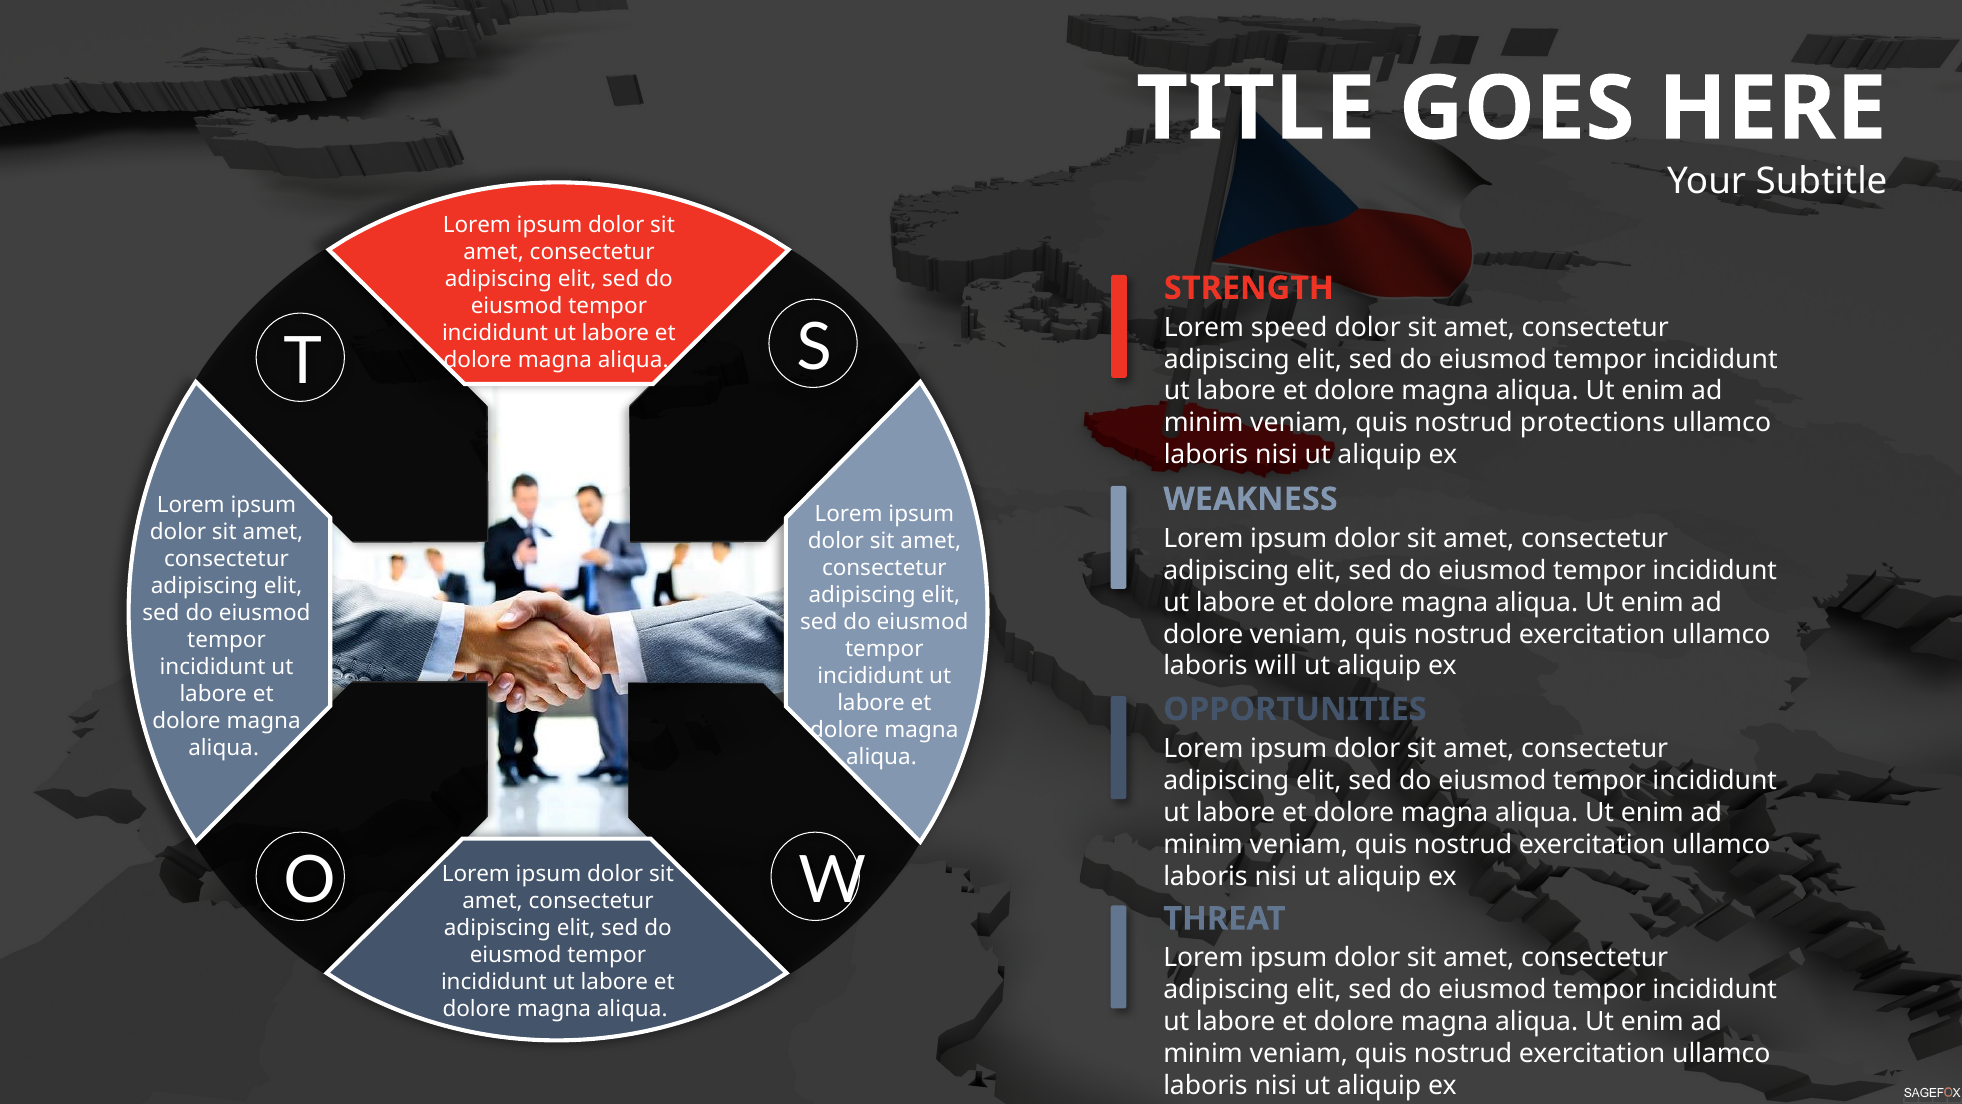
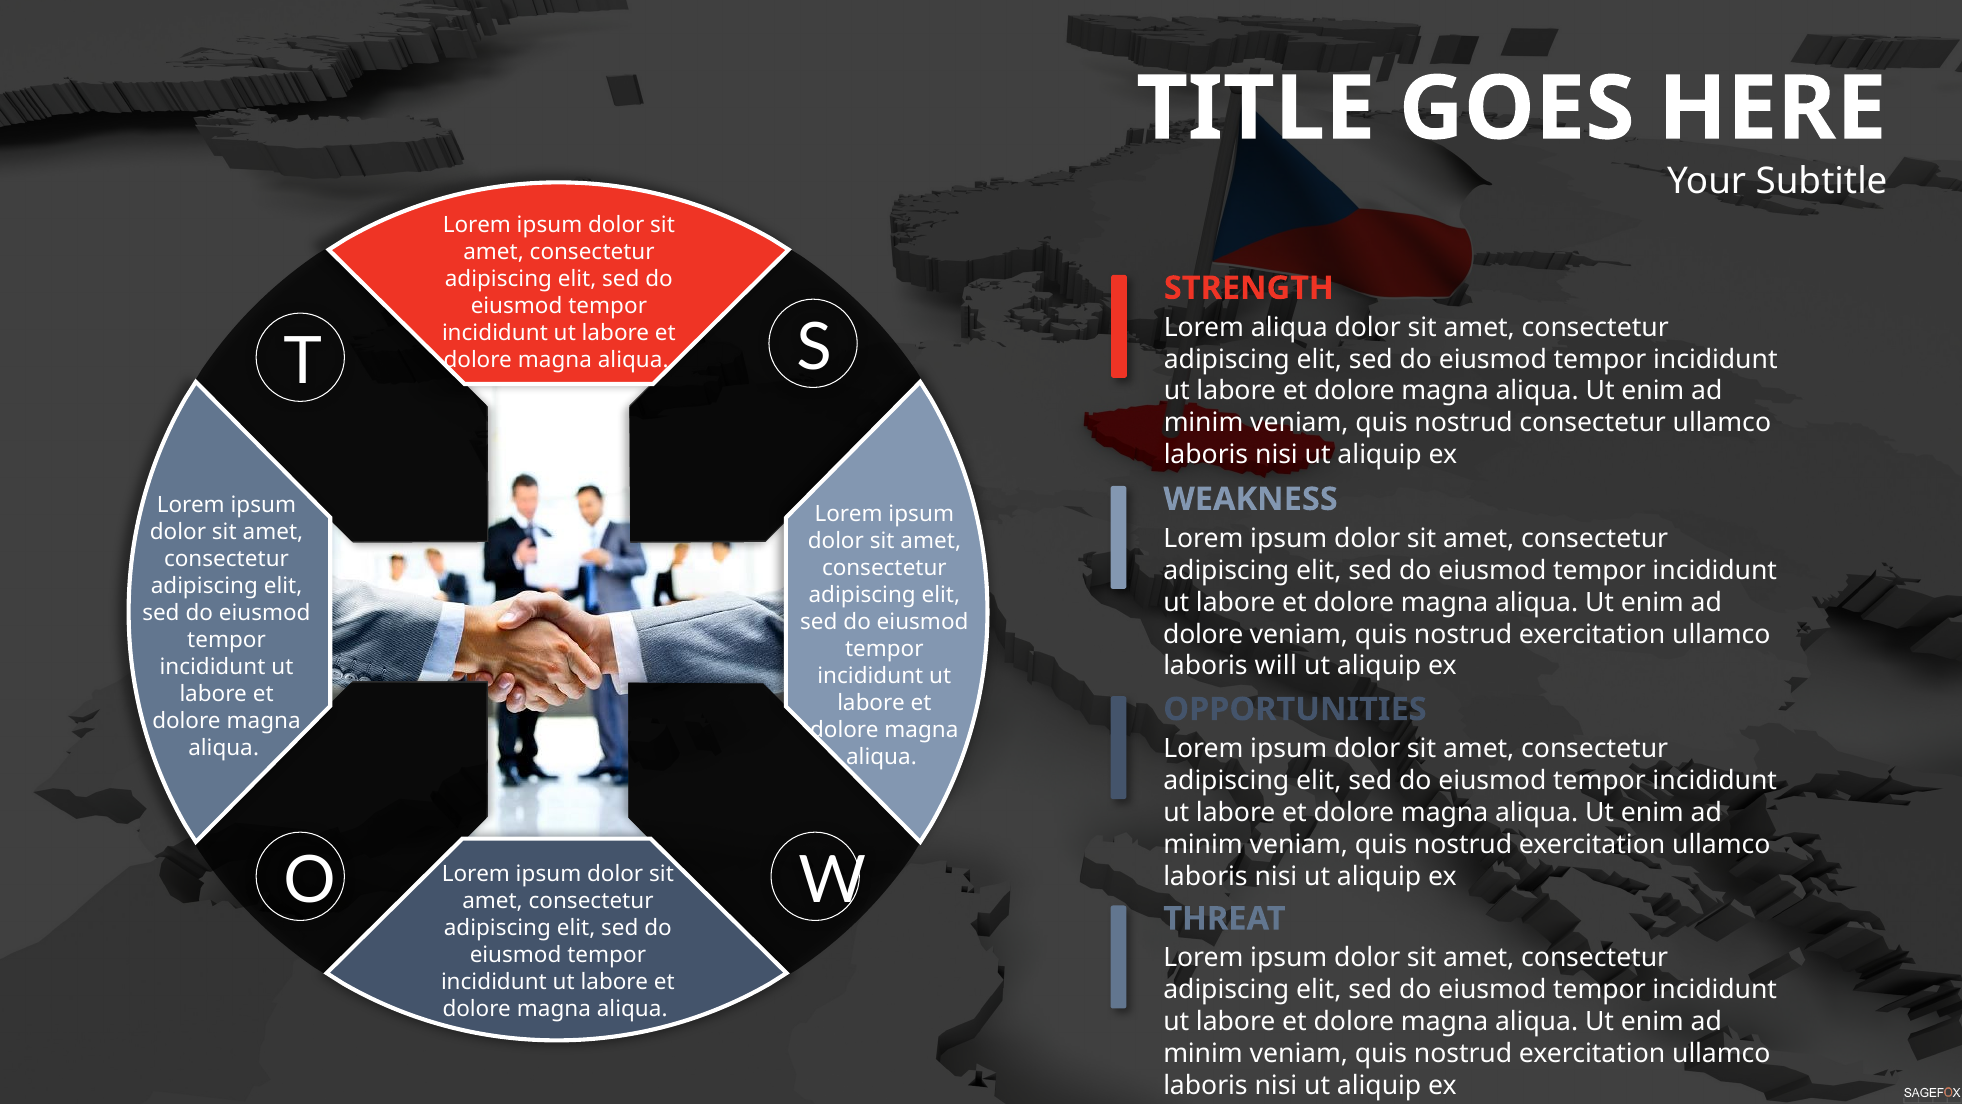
Lorem speed: speed -> aliqua
nostrud protections: protections -> consectetur
